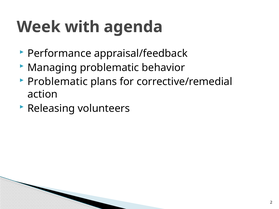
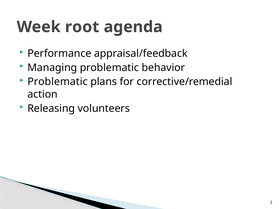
with: with -> root
